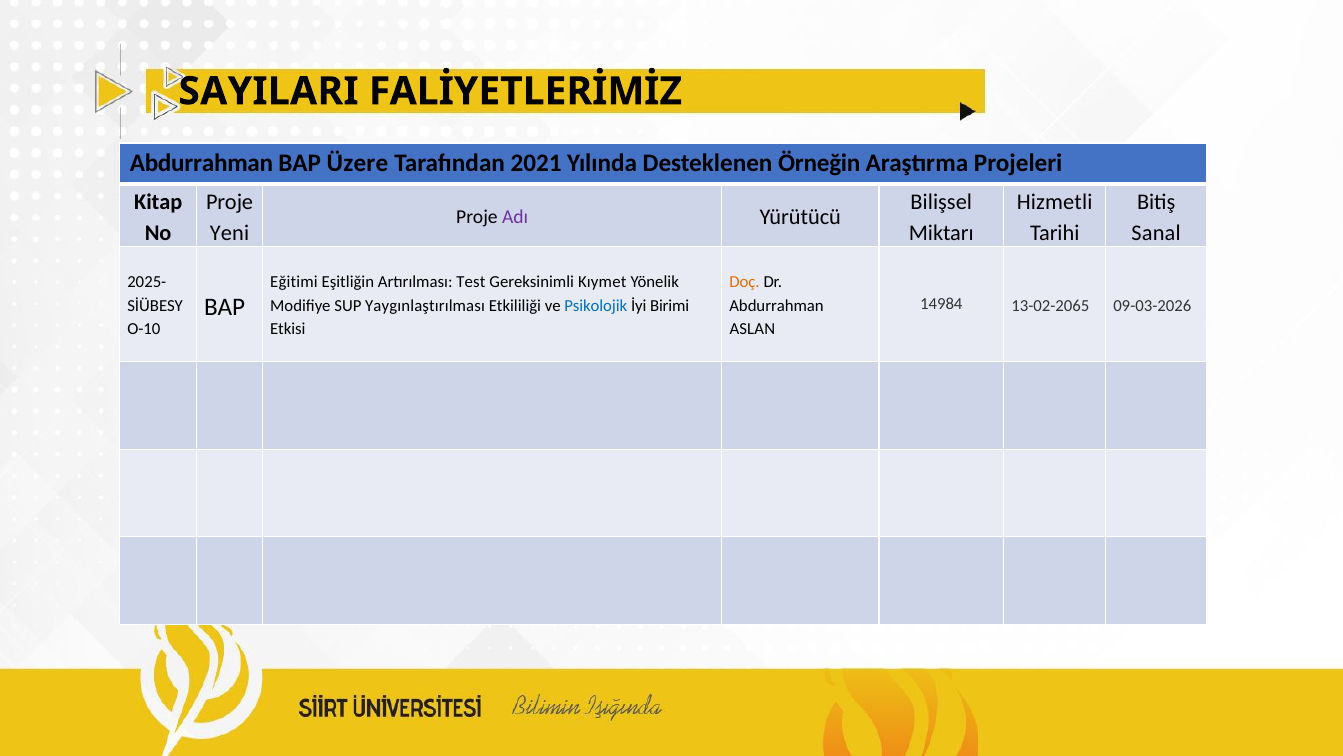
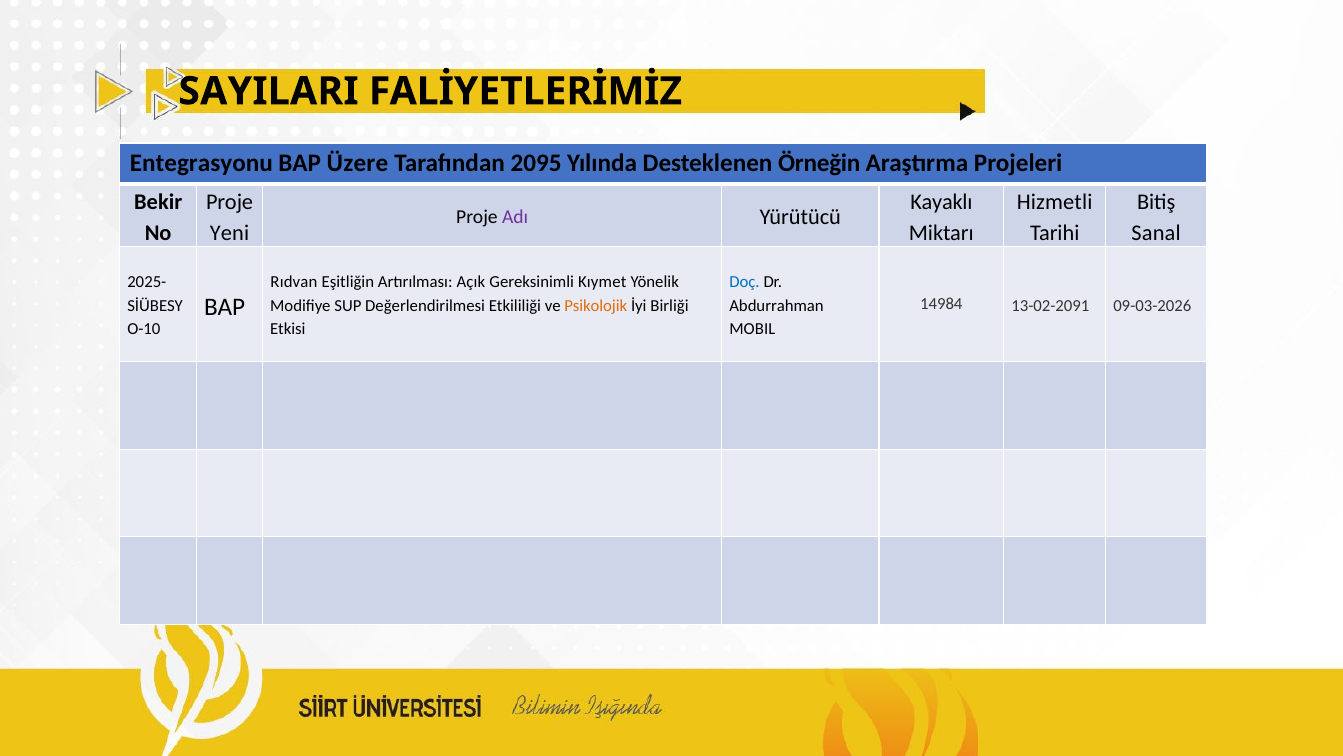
Abdurrahman at (201, 164): Abdurrahman -> Entegrasyonu
2021: 2021 -> 2095
Kitap: Kitap -> Bekir
Bilişsel: Bilişsel -> Kayaklı
Eğitimi: Eğitimi -> Rıdvan
Test: Test -> Açık
Doç colour: orange -> blue
13-02-2065: 13-02-2065 -> 13-02-2091
Yaygınlaştırılması: Yaygınlaştırılması -> Değerlendirilmesi
Psikolojik colour: blue -> orange
Birimi: Birimi -> Birliği
ASLAN: ASLAN -> MOBIL
